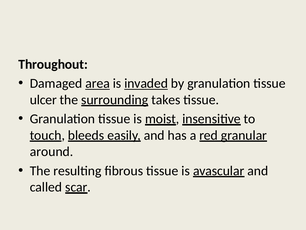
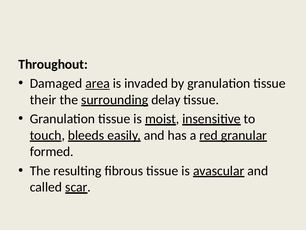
invaded underline: present -> none
ulcer: ulcer -> their
takes: takes -> delay
around: around -> formed
